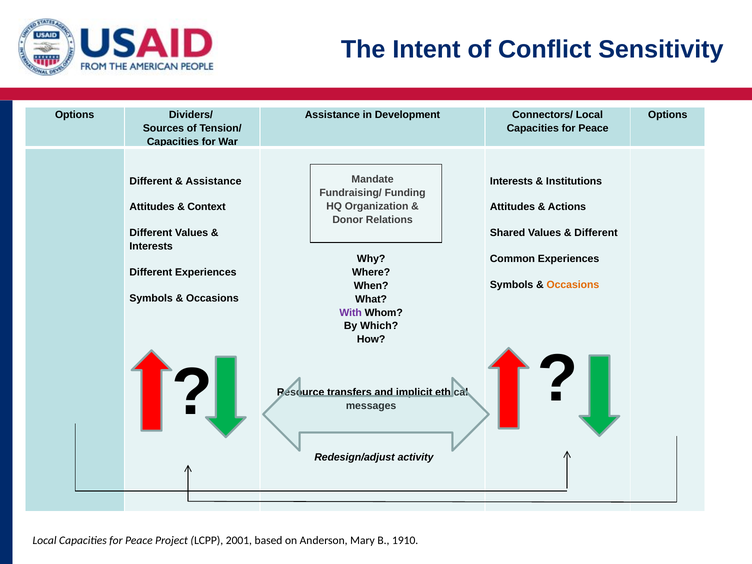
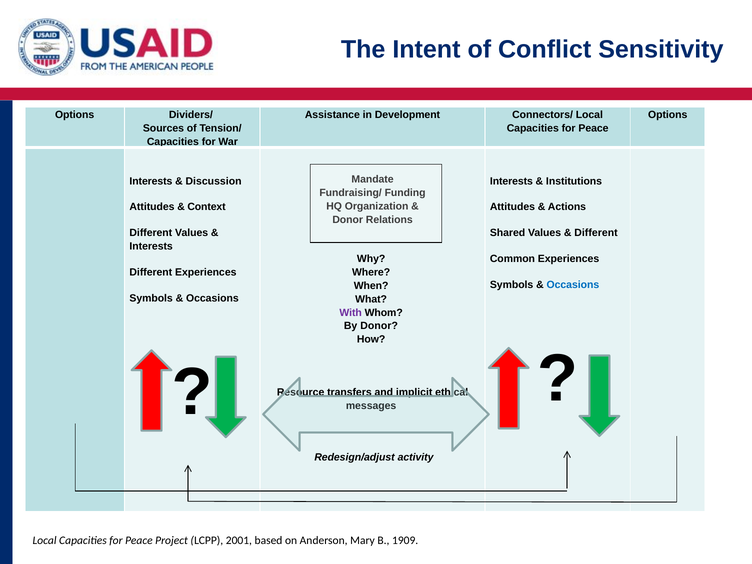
Different at (151, 181): Different -> Interests
Assistance at (214, 181): Assistance -> Discussion
Occasions at (573, 285) colour: orange -> blue
By Which: Which -> Donor
1910: 1910 -> 1909
